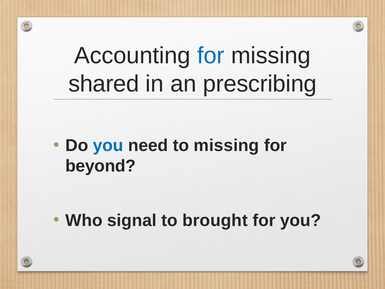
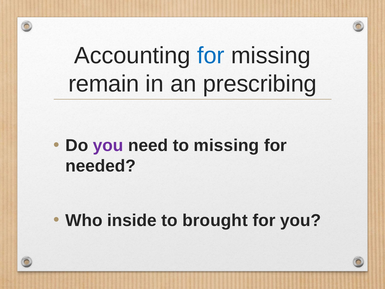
shared: shared -> remain
you at (108, 145) colour: blue -> purple
beyond: beyond -> needed
signal: signal -> inside
